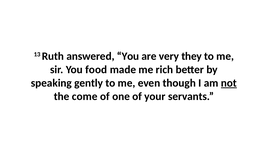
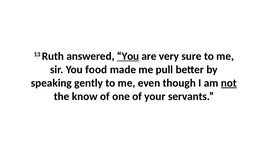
You at (128, 56) underline: none -> present
they: they -> sure
rich: rich -> pull
come: come -> know
